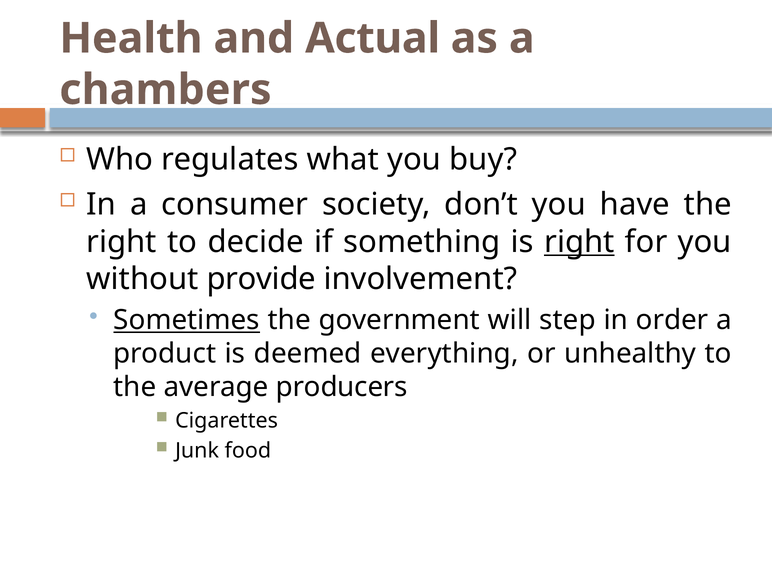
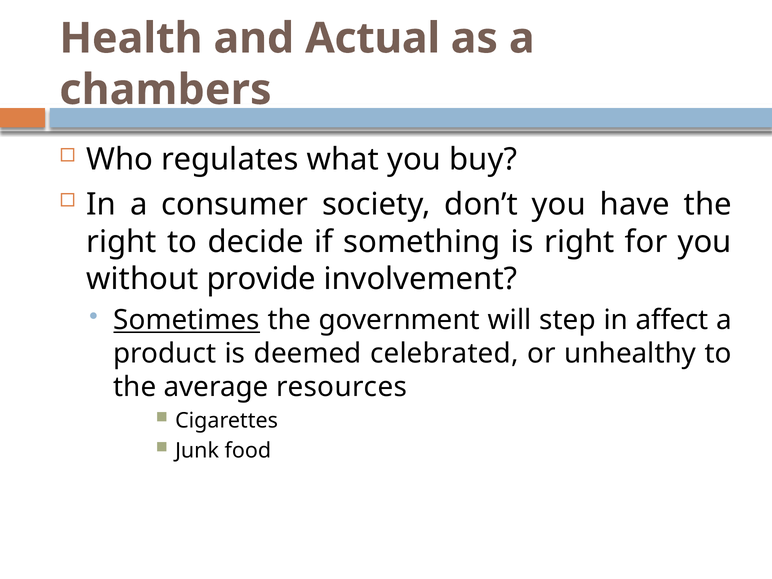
right at (579, 242) underline: present -> none
order: order -> affect
everything: everything -> celebrated
producers: producers -> resources
